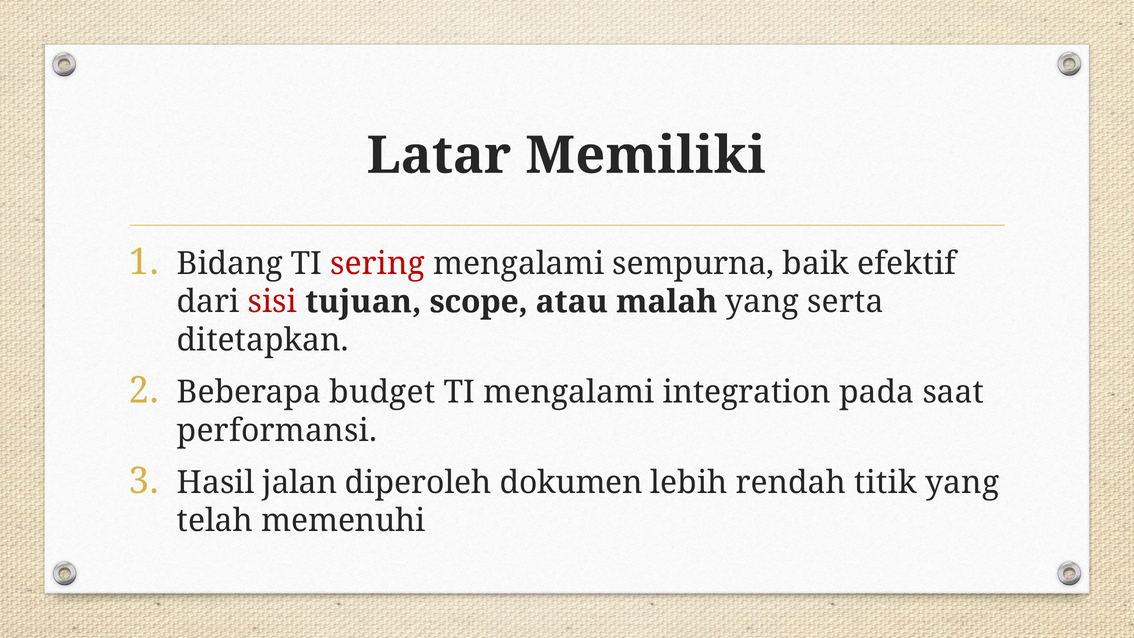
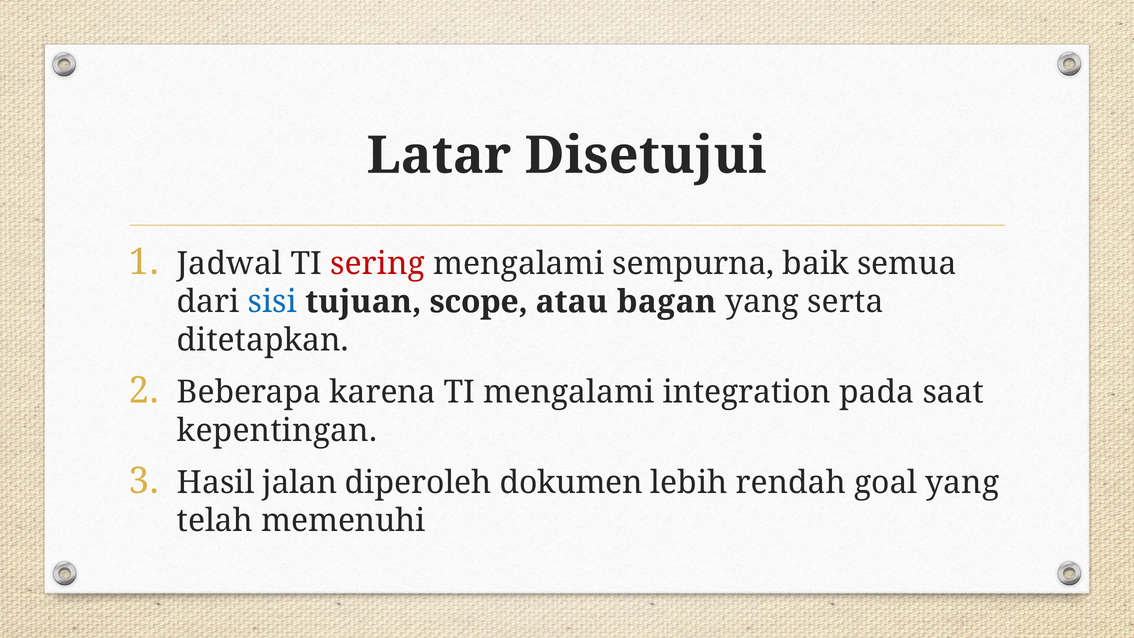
Memiliki: Memiliki -> Disetujui
Bidang: Bidang -> Jadwal
efektif: efektif -> semua
sisi colour: red -> blue
malah: malah -> bagan
budget: budget -> karena
performansi: performansi -> kepentingan
titik: titik -> goal
